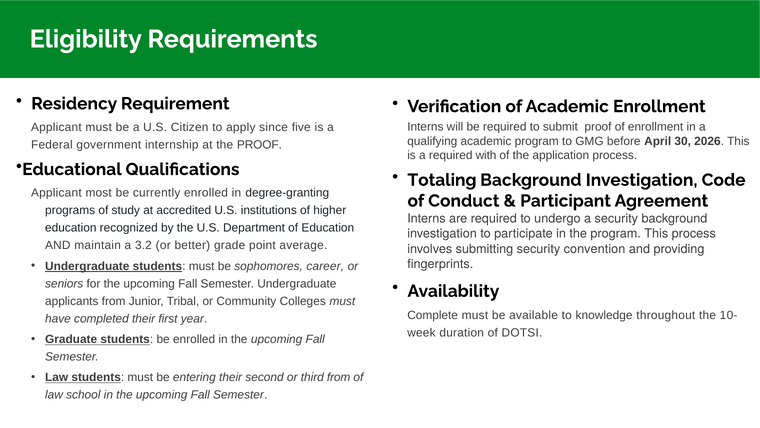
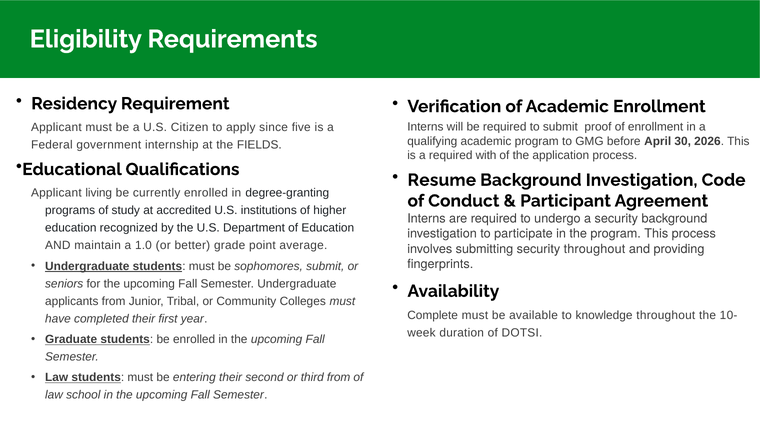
the PROOF: PROOF -> FIELDS
Totaling: Totaling -> Resume
most: most -> living
3.2: 3.2 -> 1.0
security convention: convention -> throughout
sophomores career: career -> submit
